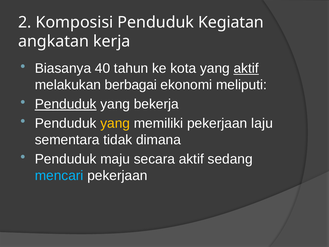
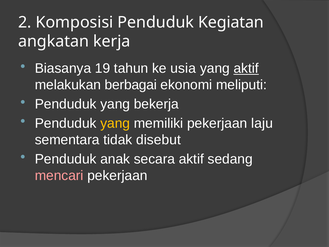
40: 40 -> 19
kota: kota -> usia
Penduduk at (66, 104) underline: present -> none
dimana: dimana -> disebut
maju: maju -> anak
mencari colour: light blue -> pink
